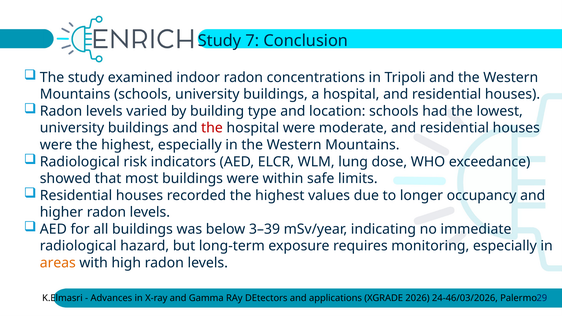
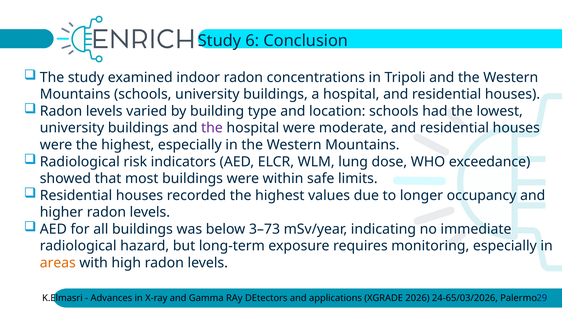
7: 7 -> 6
the at (212, 128) colour: red -> purple
3–39: 3–39 -> 3–73
24-46/03/2026: 24-46/03/2026 -> 24-65/03/2026
